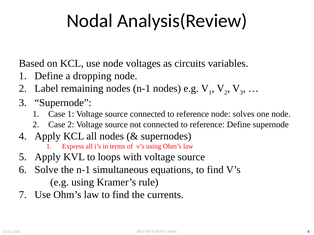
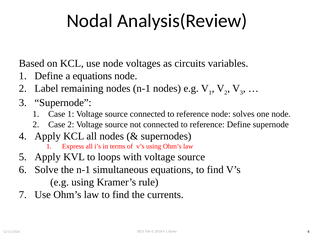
a dropping: dropping -> equations
